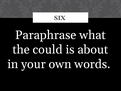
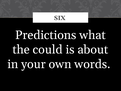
Paraphrase: Paraphrase -> Predictions
